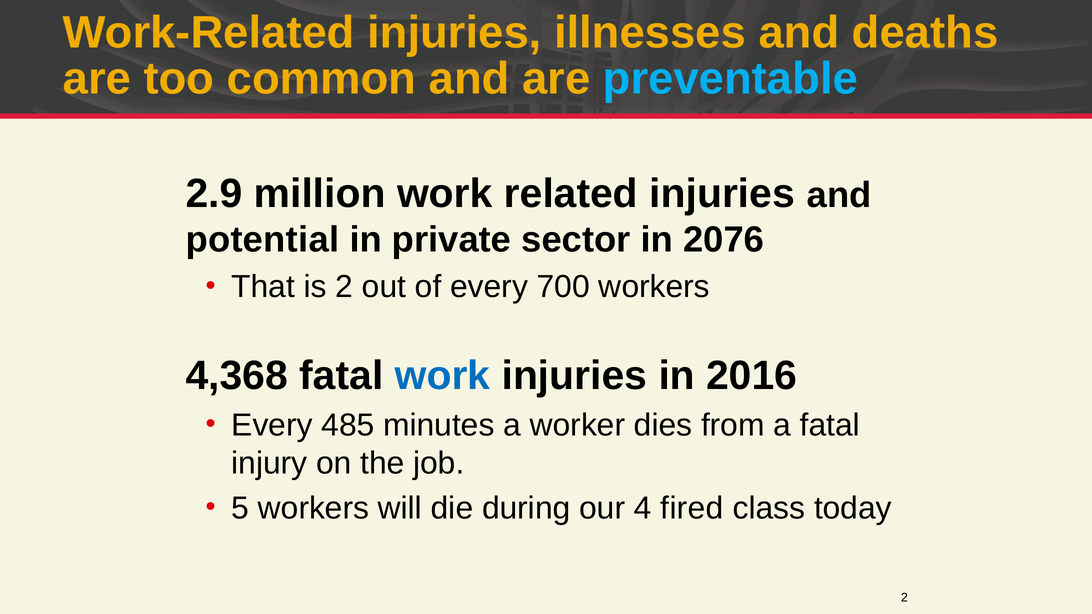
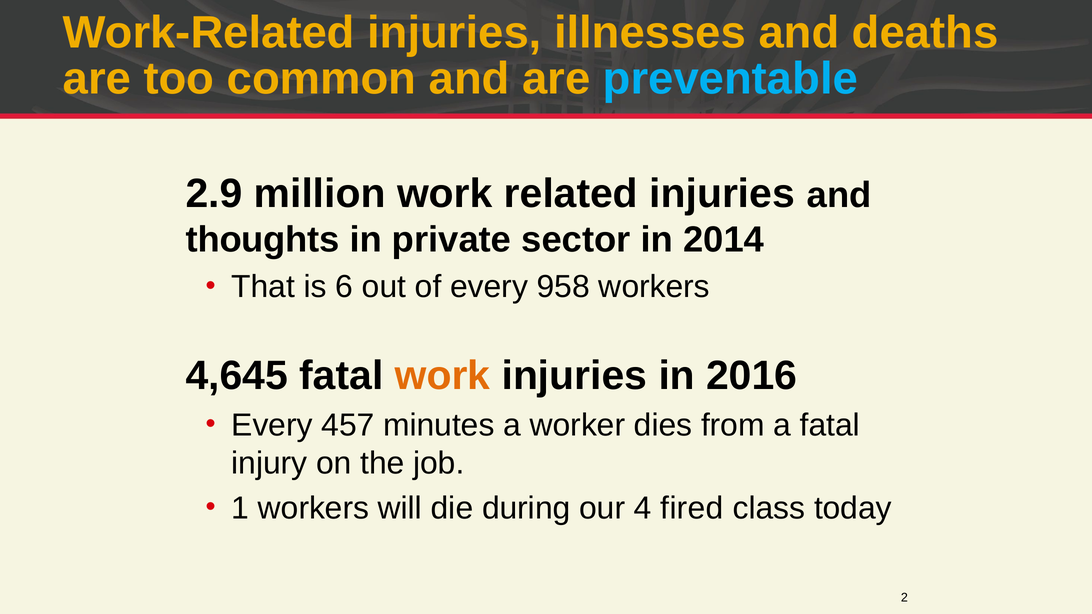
potential: potential -> thoughts
2076: 2076 -> 2014
is 2: 2 -> 6
700: 700 -> 958
4,368: 4,368 -> 4,645
work at (443, 376) colour: blue -> orange
485: 485 -> 457
5: 5 -> 1
